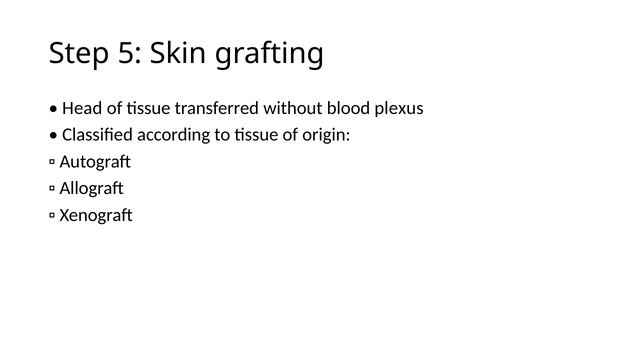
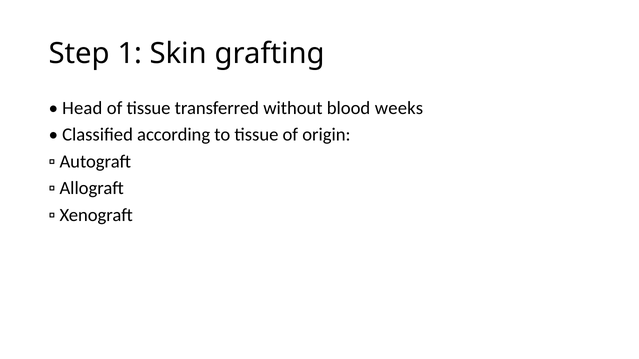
5: 5 -> 1
plexus: plexus -> weeks
